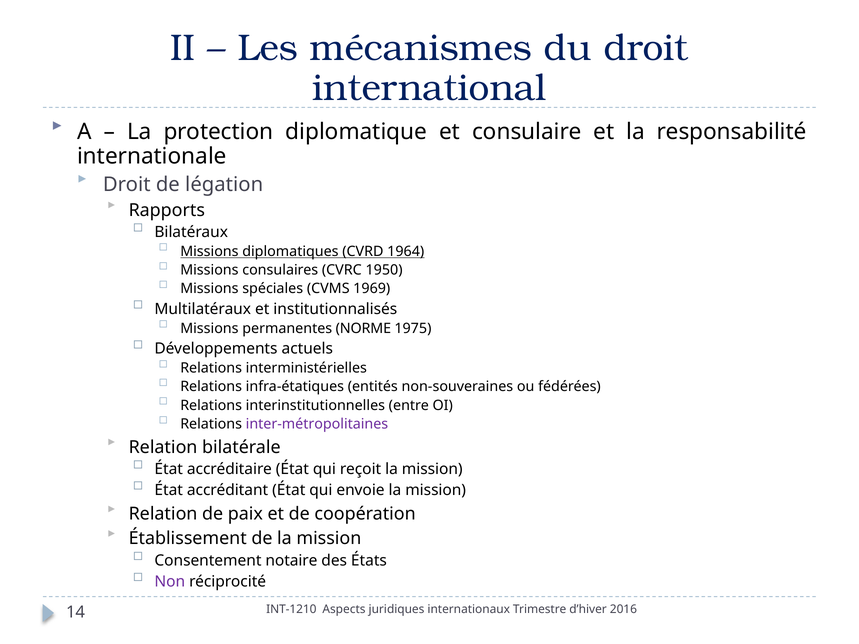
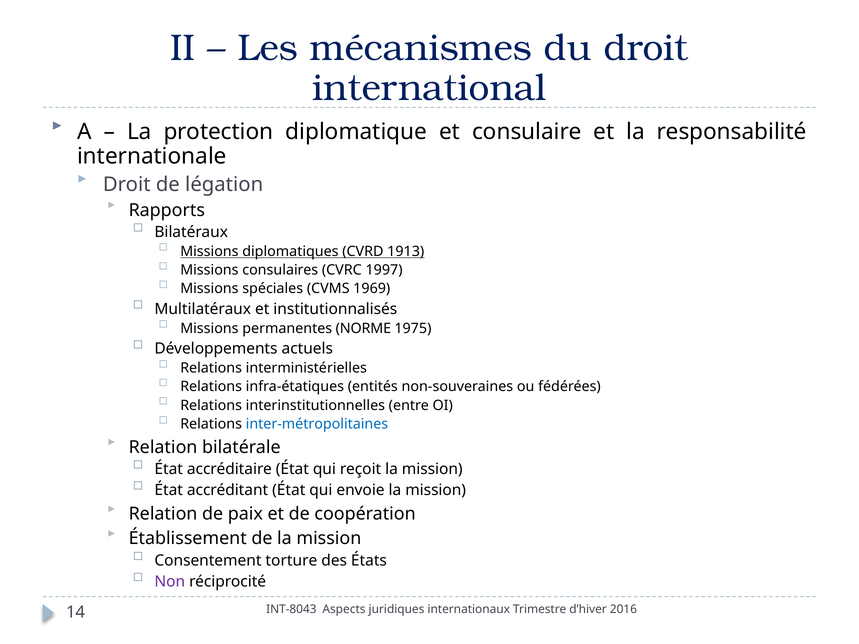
1964: 1964 -> 1913
1950: 1950 -> 1997
inter-métropolitaines colour: purple -> blue
notaire: notaire -> torture
INT-1210: INT-1210 -> INT-8043
